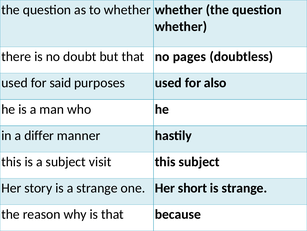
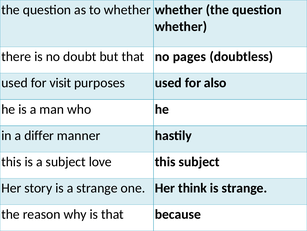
said: said -> visit
visit: visit -> love
short: short -> think
